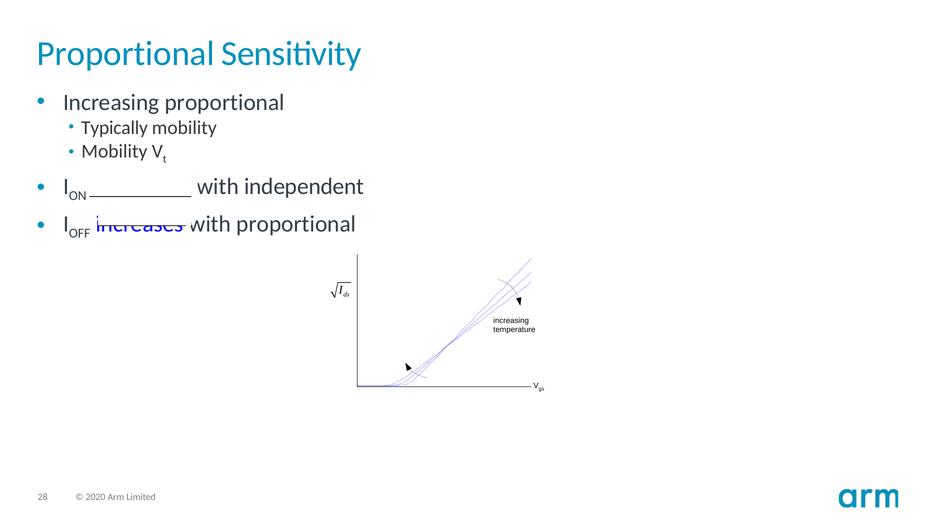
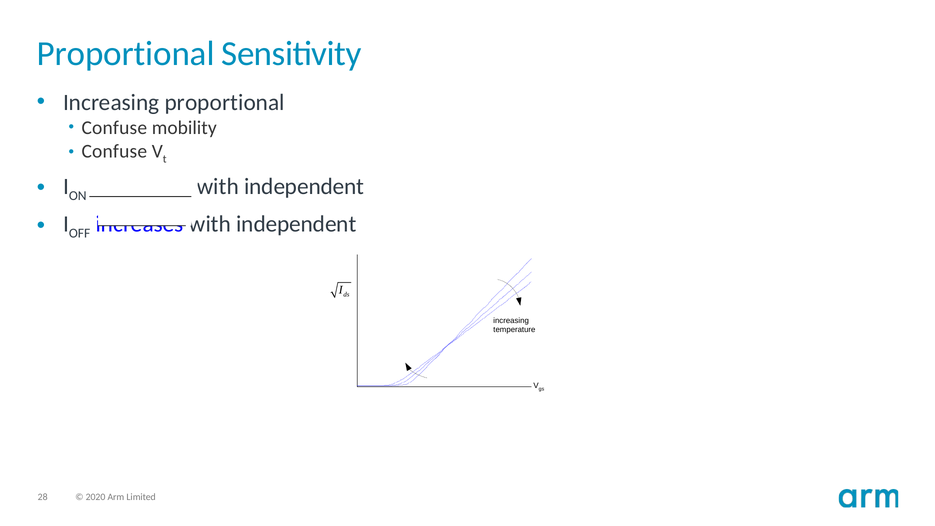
Typically at (114, 128): Typically -> Confuse
Mobility at (114, 151): Mobility -> Confuse
proportional at (296, 224): proportional -> independent
